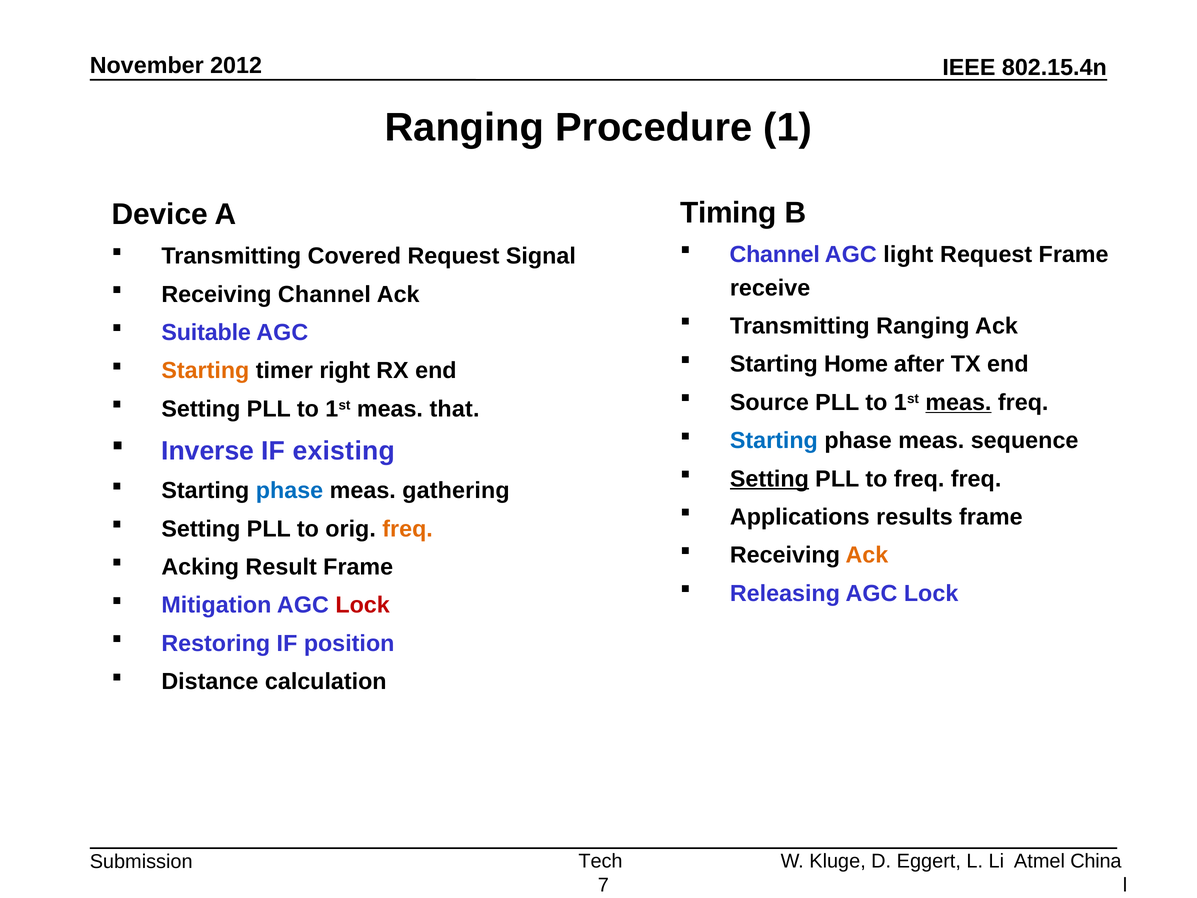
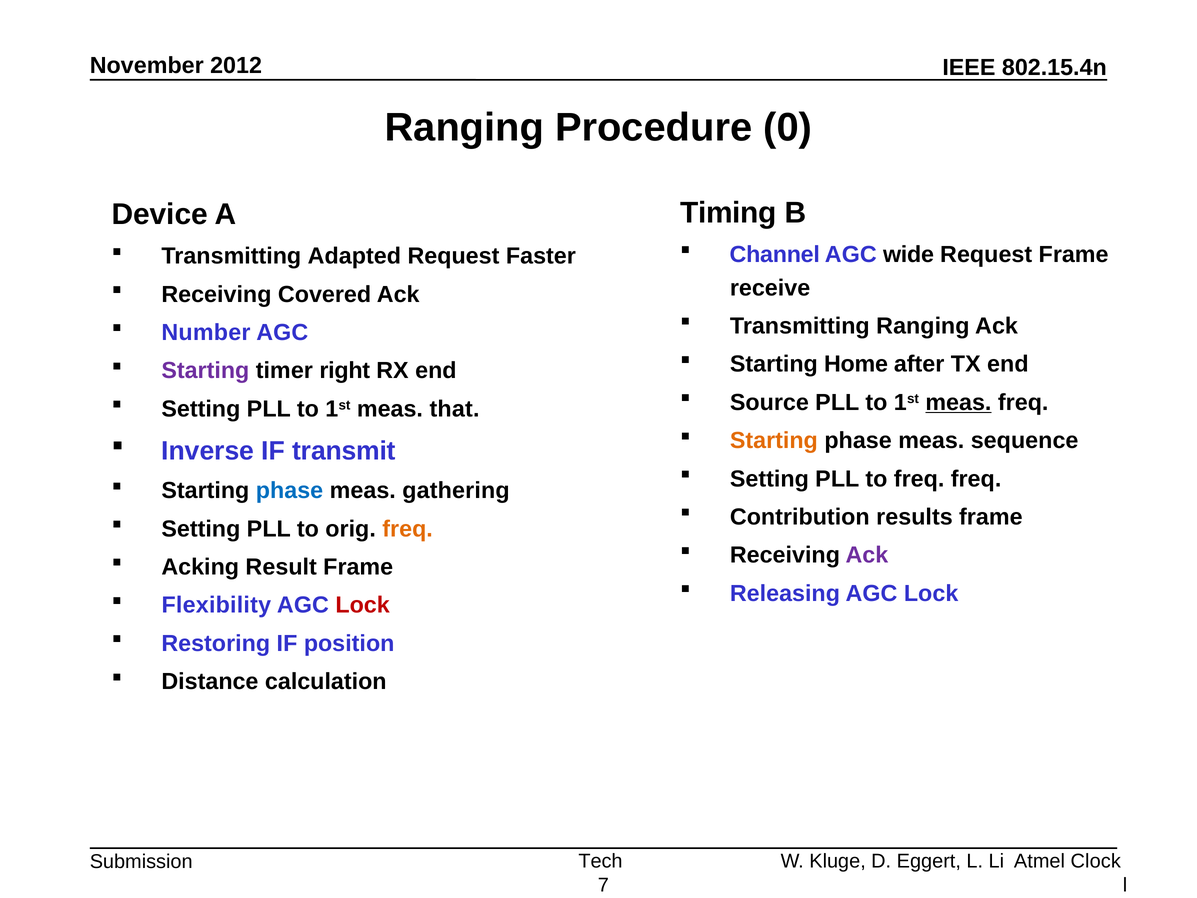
1: 1 -> 0
light: light -> wide
Covered: Covered -> Adapted
Signal: Signal -> Faster
Receiving Channel: Channel -> Covered
Suitable: Suitable -> Number
Starting at (205, 371) colour: orange -> purple
Starting at (774, 441) colour: blue -> orange
existing: existing -> transmit
Setting at (769, 479) underline: present -> none
Applications: Applications -> Contribution
Ack at (867, 555) colour: orange -> purple
Mitigation: Mitigation -> Flexibility
China: China -> Clock
